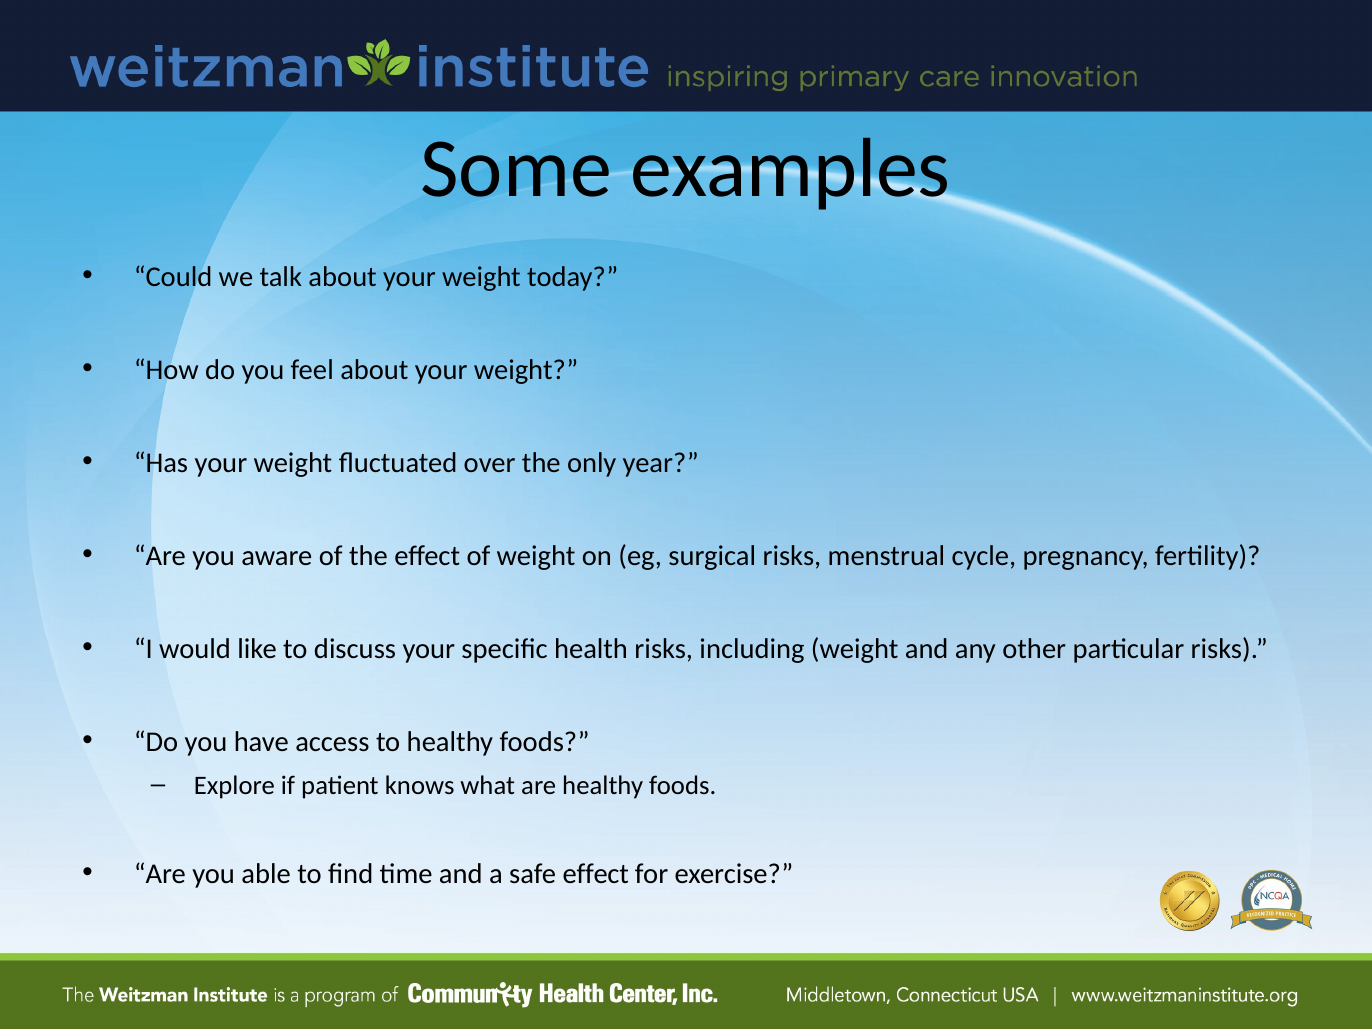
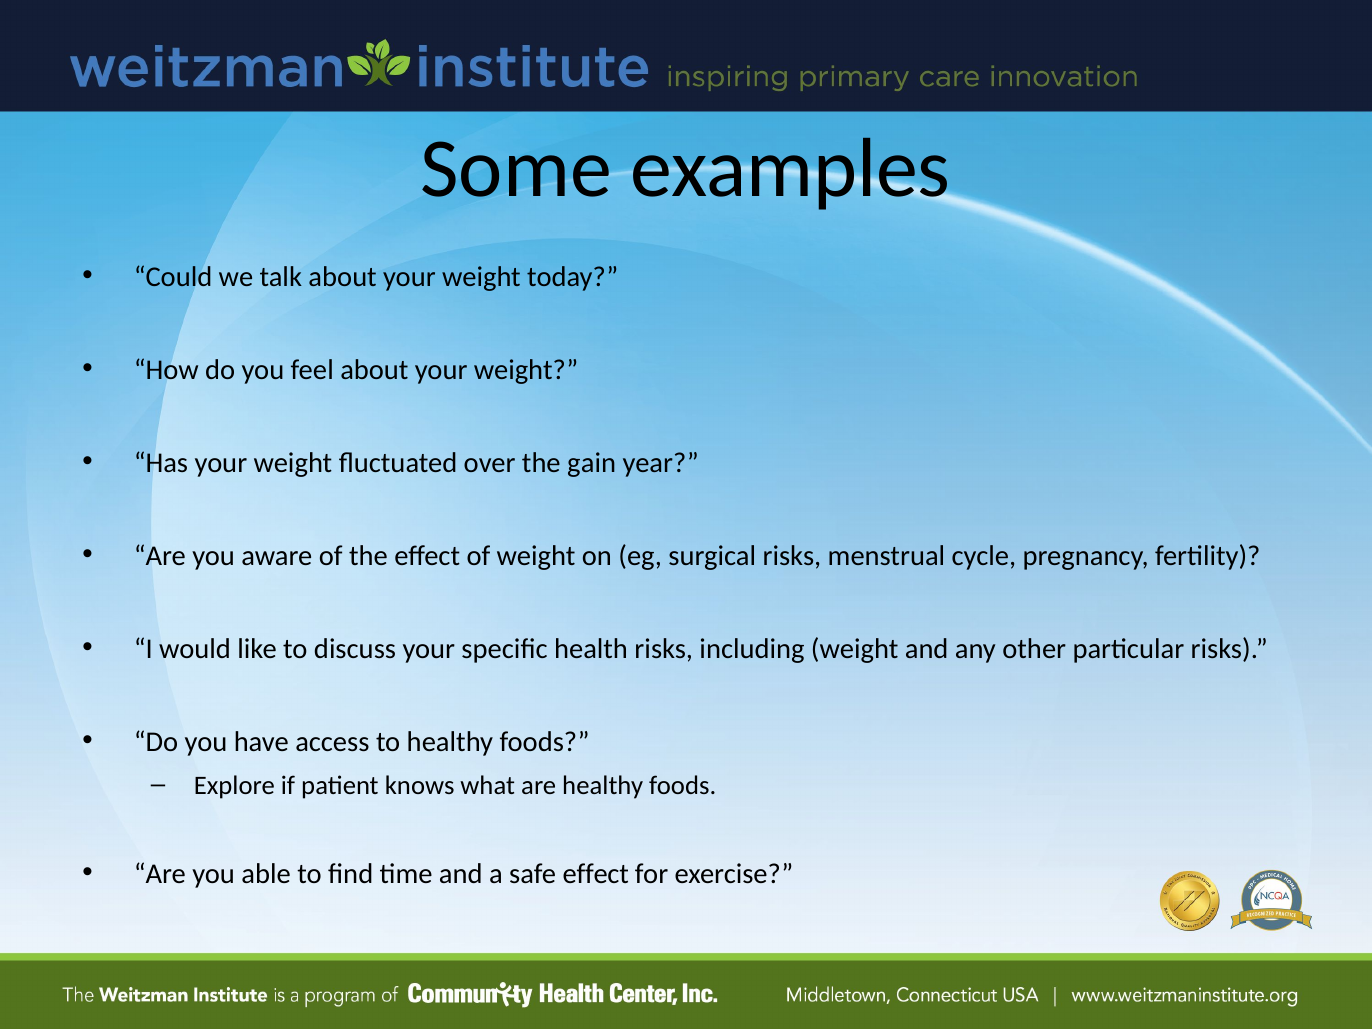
only: only -> gain
